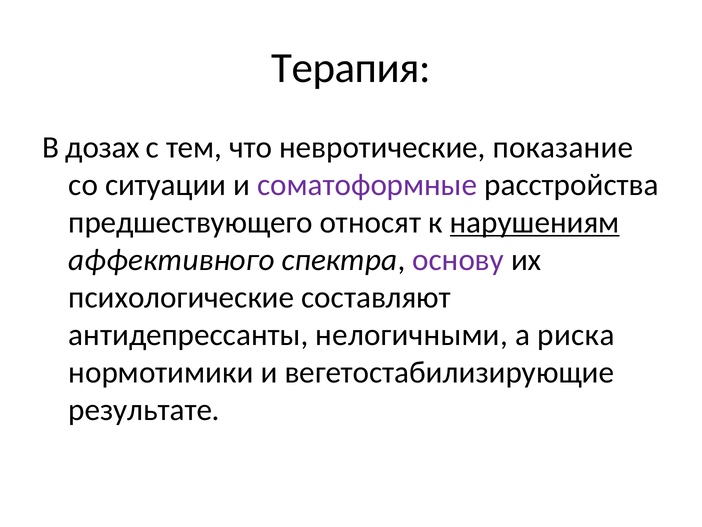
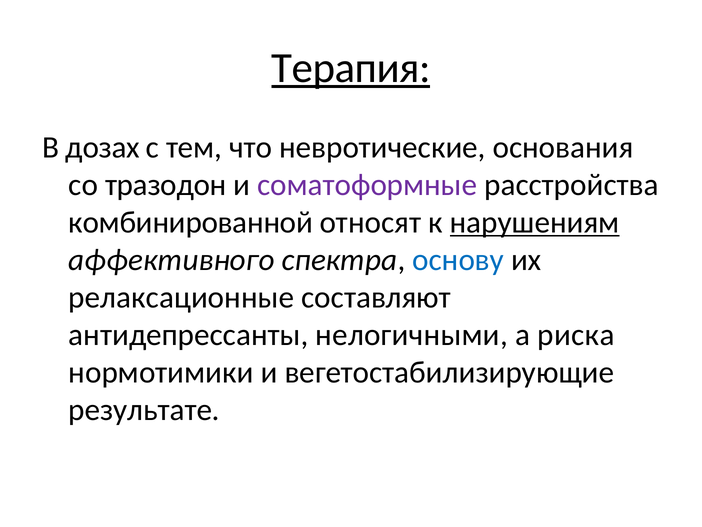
Терапия underline: none -> present
показание: показание -> основания
ситуации: ситуации -> тразодон
предшествующего: предшествующего -> комбинированной
основу colour: purple -> blue
психологические: психологические -> релаксационные
